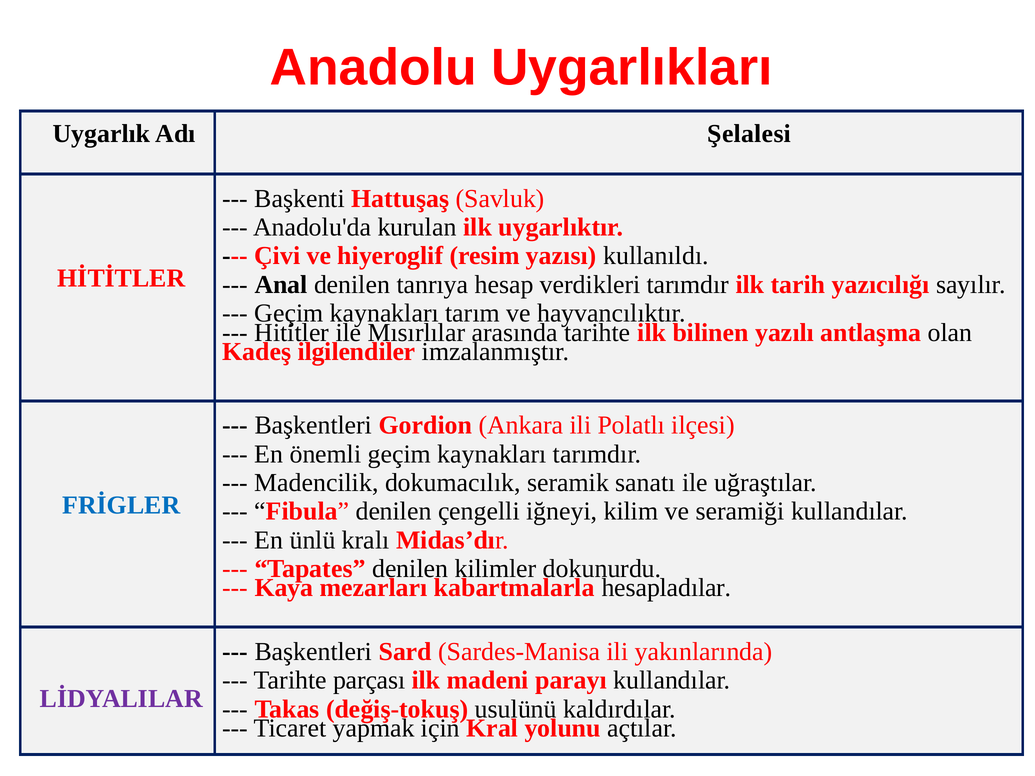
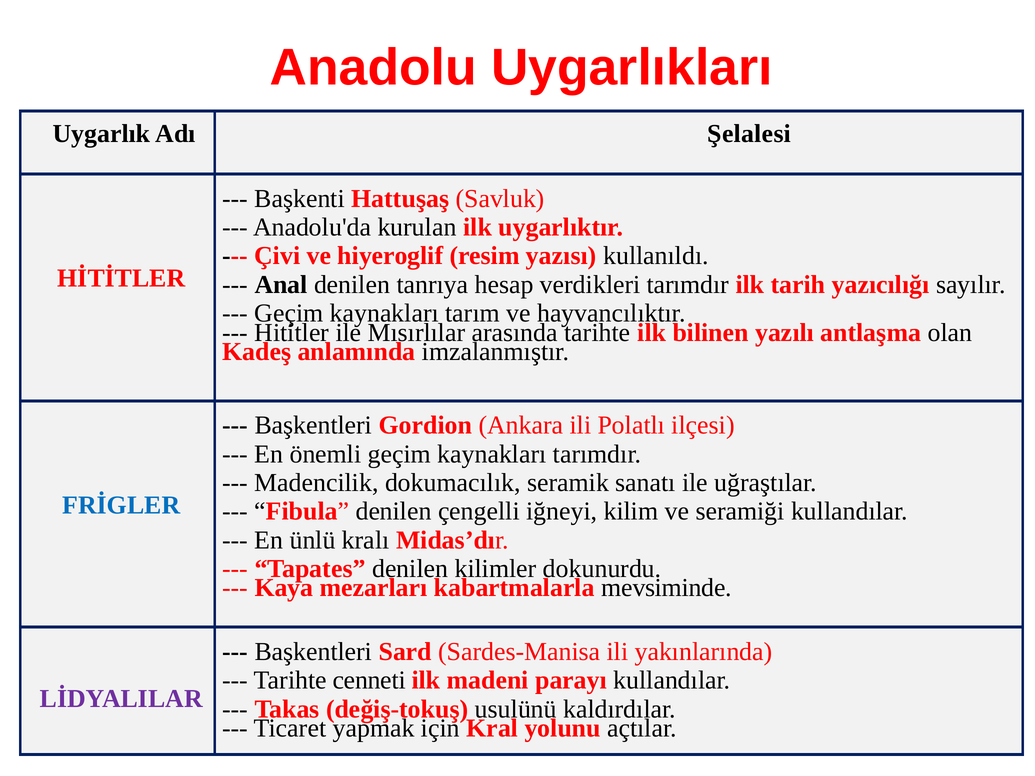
ilgilendiler: ilgilendiler -> anlamında
hesapladılar: hesapladılar -> mevsiminde
parçası: parçası -> cenneti
